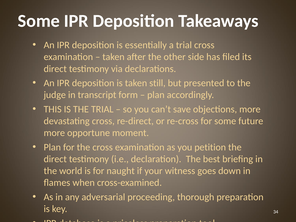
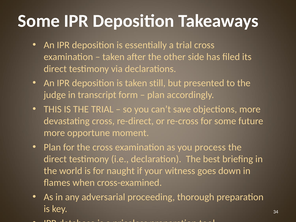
petition: petition -> process
